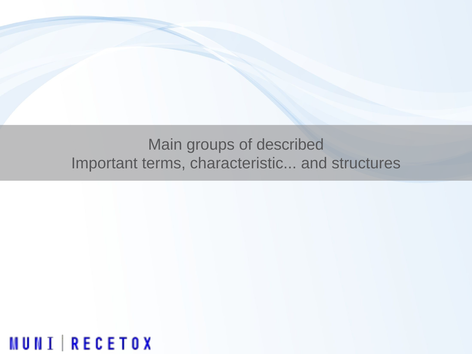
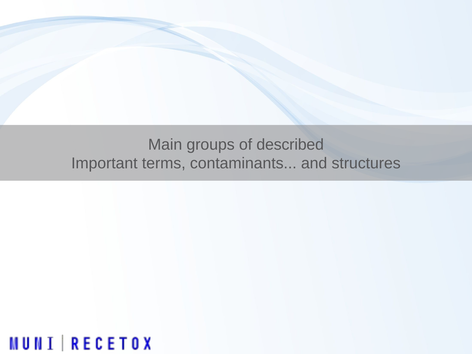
characteristic: characteristic -> contaminants
